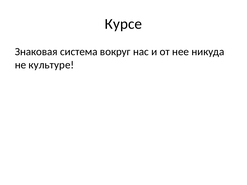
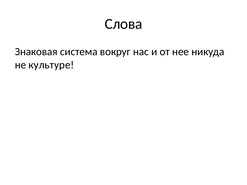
Курсе: Курсе -> Слова
